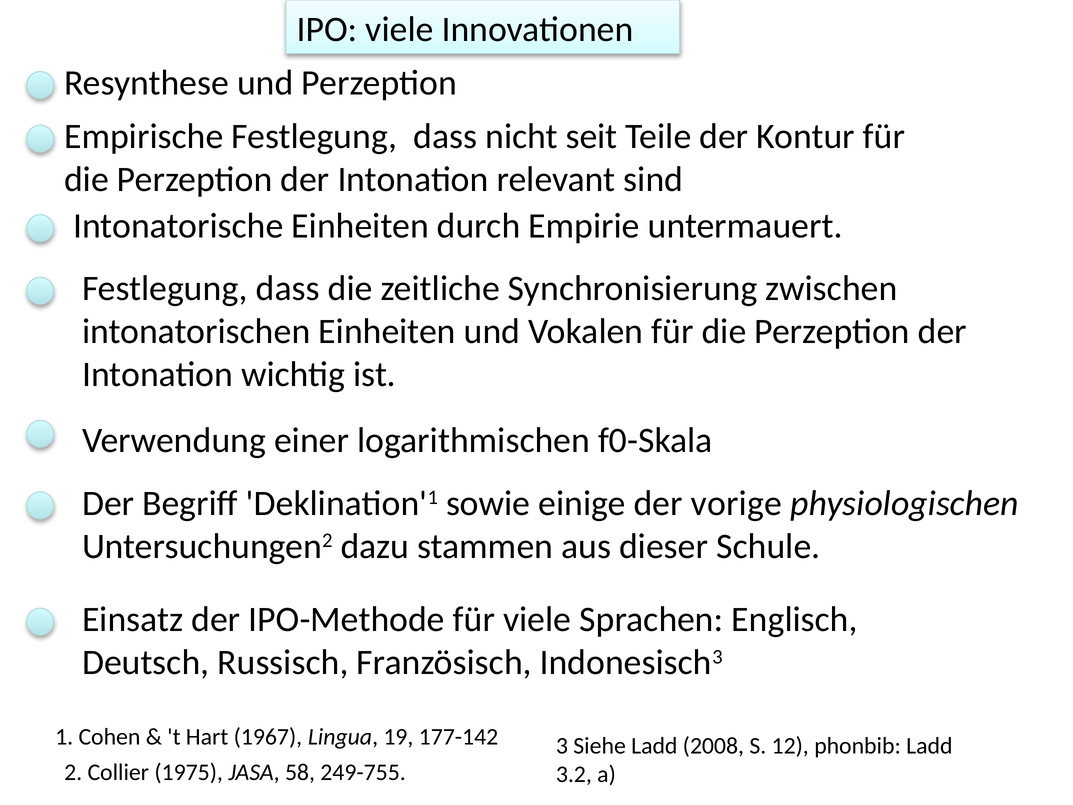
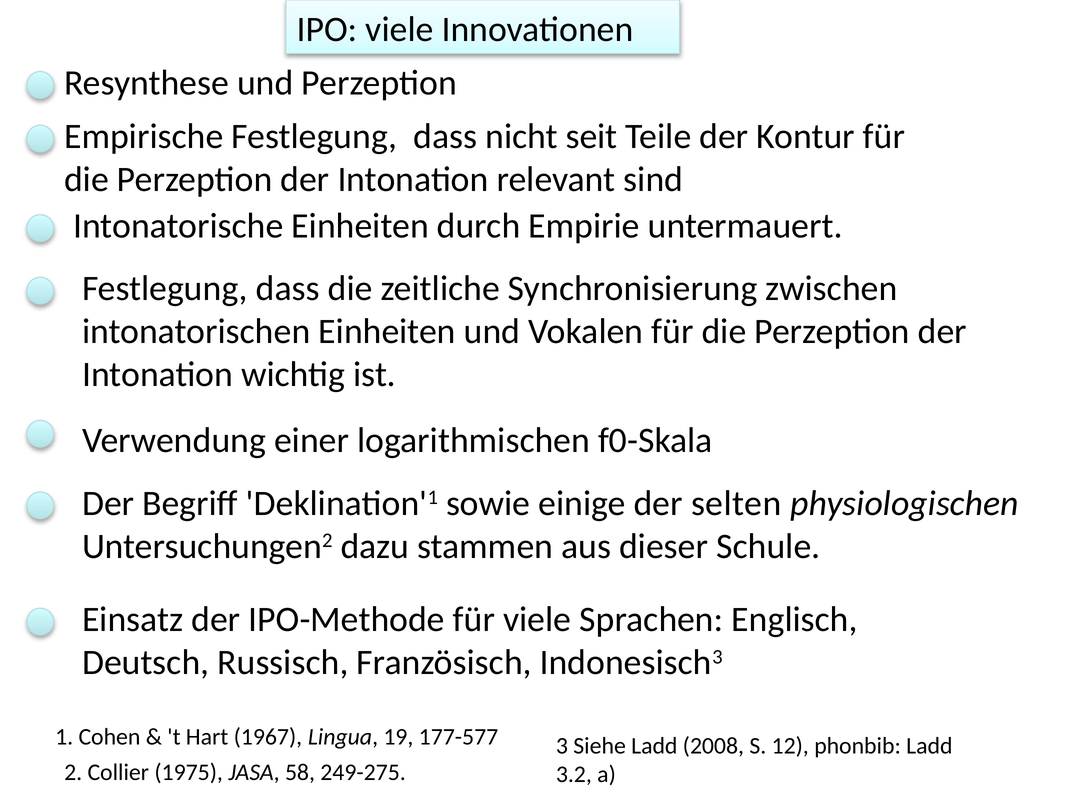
vorige: vorige -> selten
177-142: 177-142 -> 177-577
249-755: 249-755 -> 249-275
